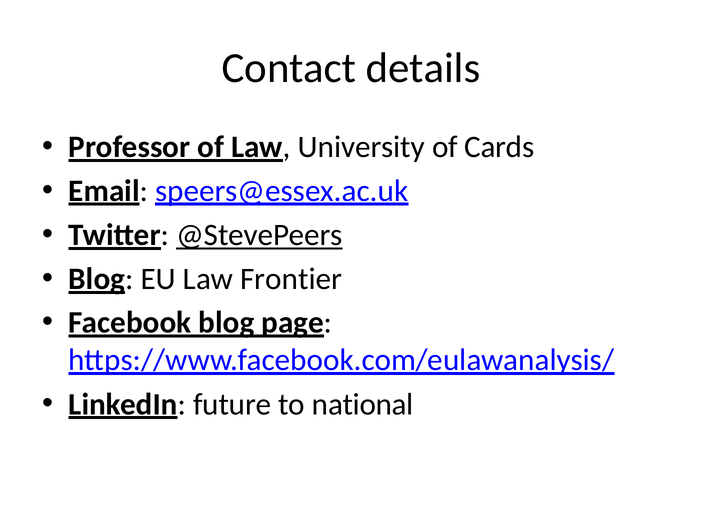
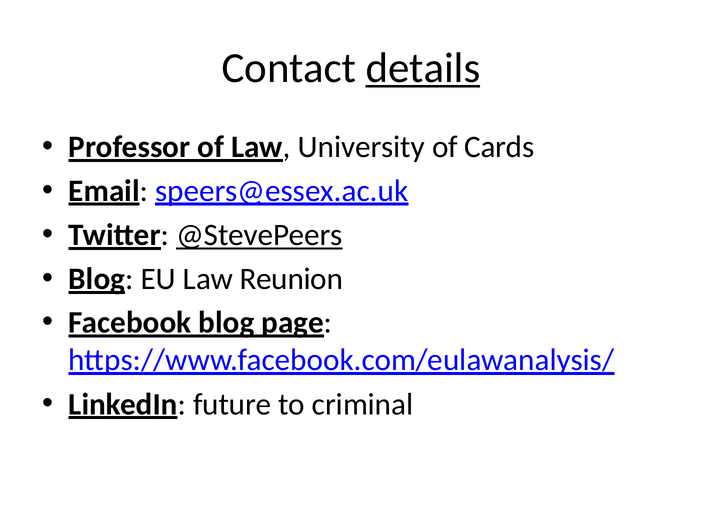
details underline: none -> present
Frontier: Frontier -> Reunion
national: national -> criminal
